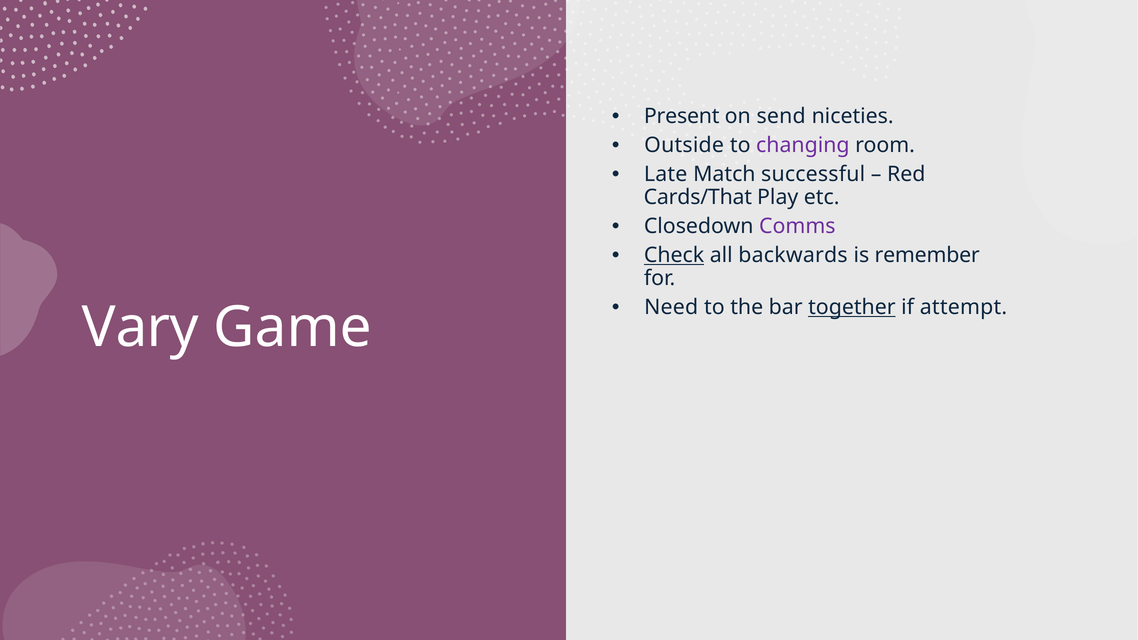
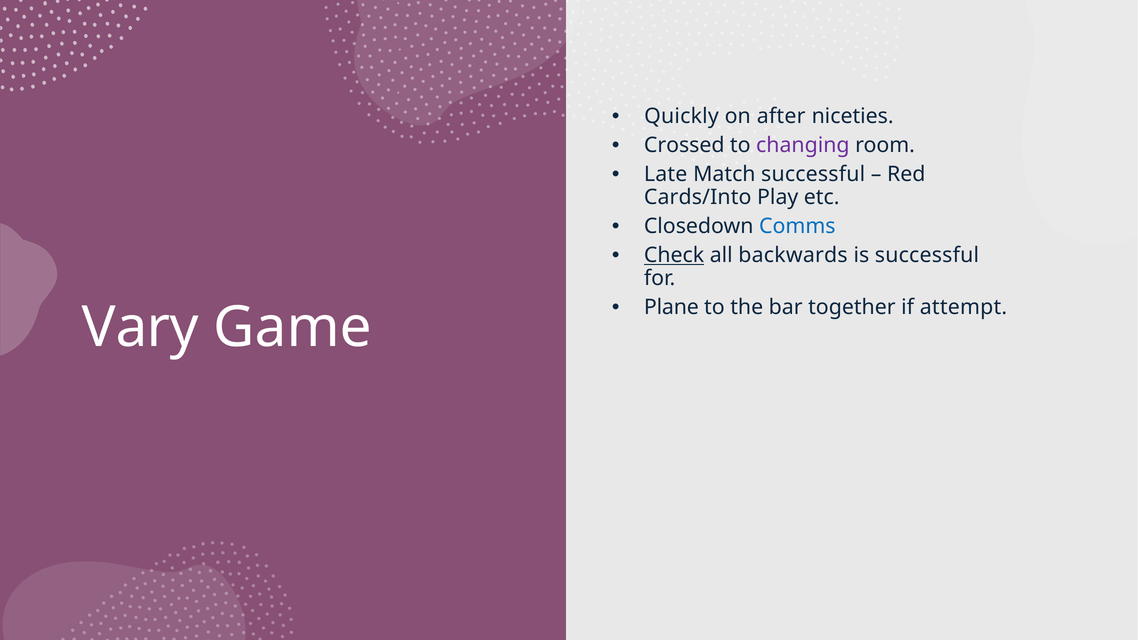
Present: Present -> Quickly
send: send -> after
Outside: Outside -> Crossed
Cards/That: Cards/That -> Cards/Into
Comms colour: purple -> blue
is remember: remember -> successful
Need: Need -> Plane
together underline: present -> none
